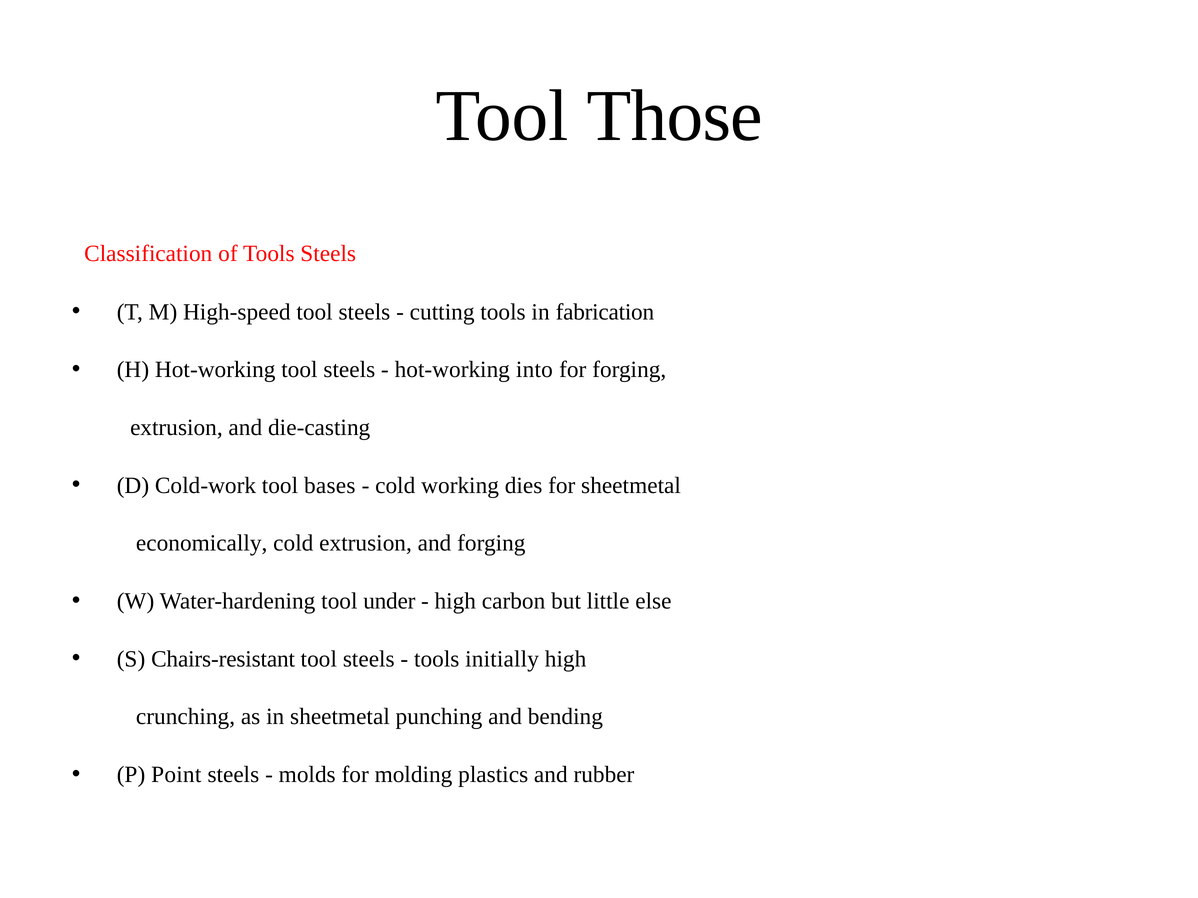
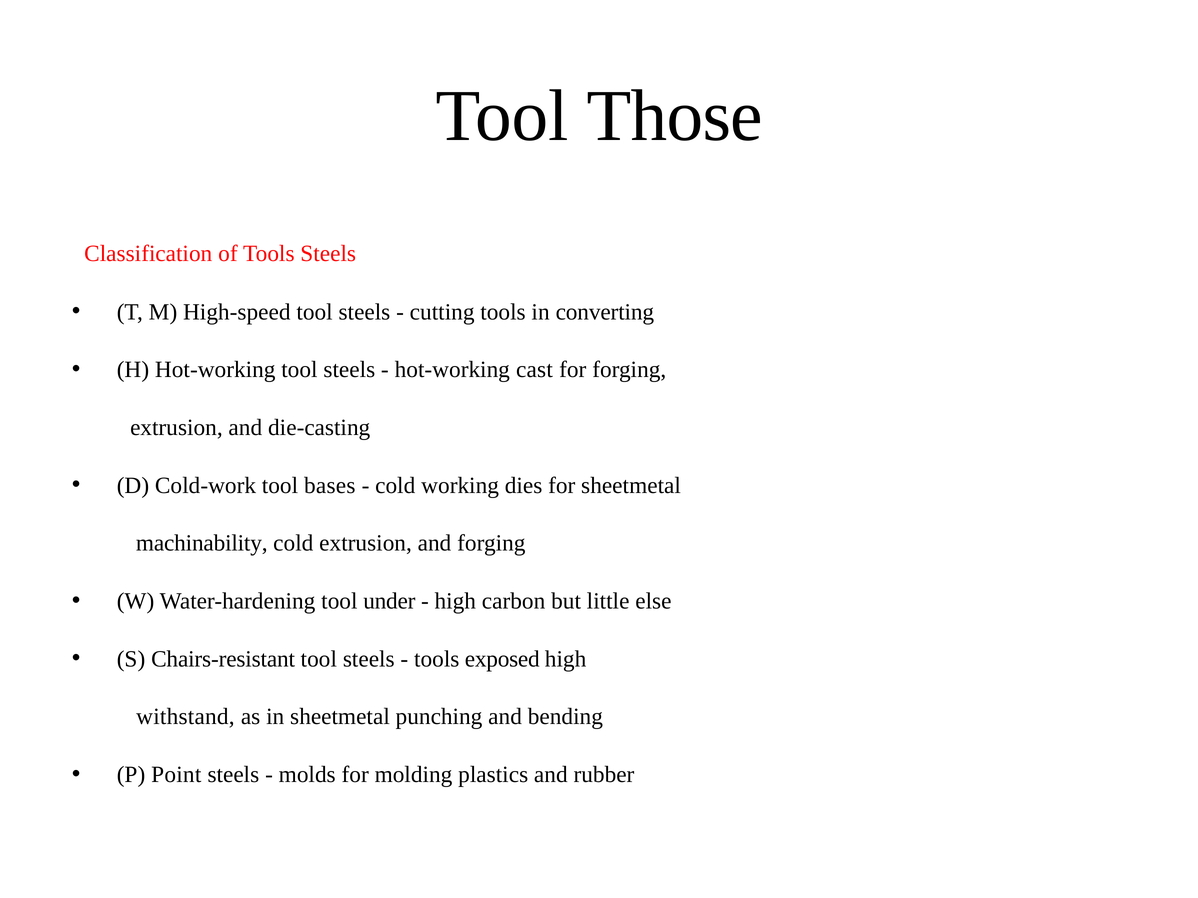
fabrication: fabrication -> converting
into: into -> cast
economically: economically -> machinability
initially: initially -> exposed
crunching: crunching -> withstand
